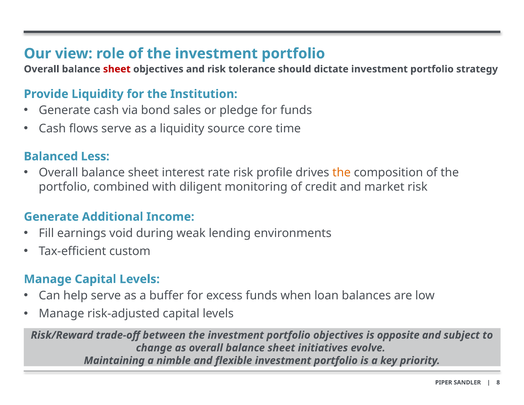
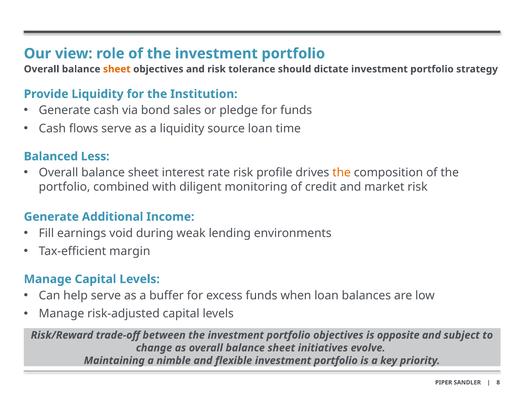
sheet at (117, 69) colour: red -> orange
source core: core -> loan
custom: custom -> margin
